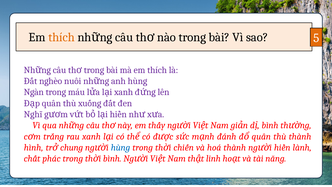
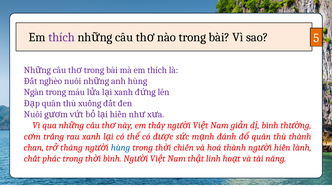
thích at (62, 37) colour: orange -> purple
Nghĩ at (33, 114): Nghĩ -> Nuôi
hình: hình -> chan
chung: chung -> tháng
